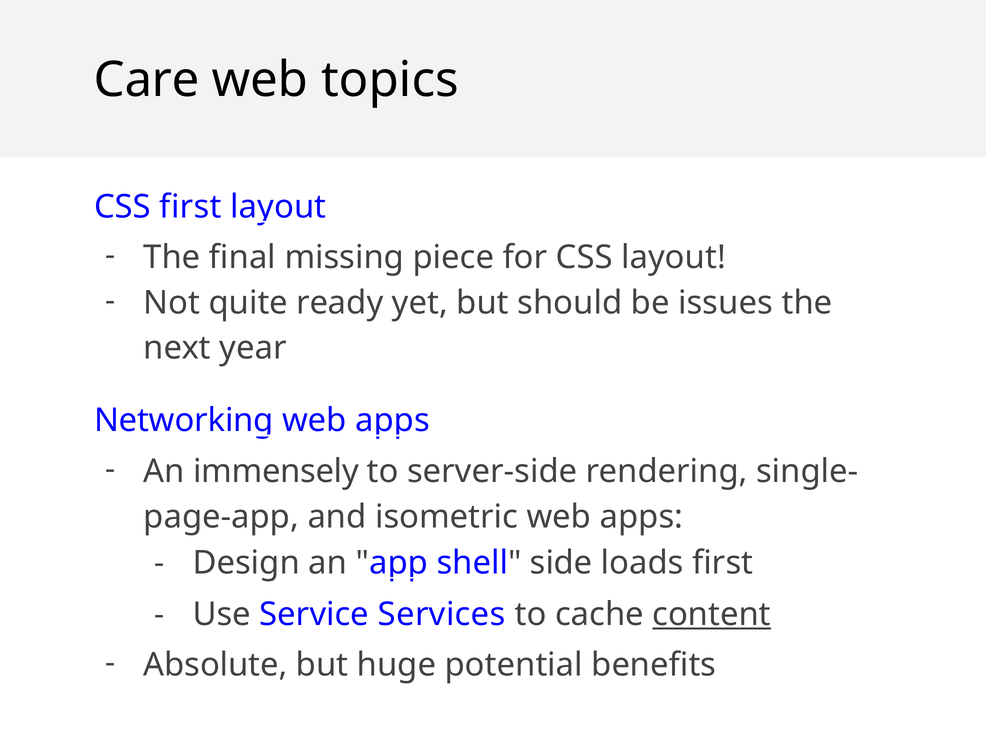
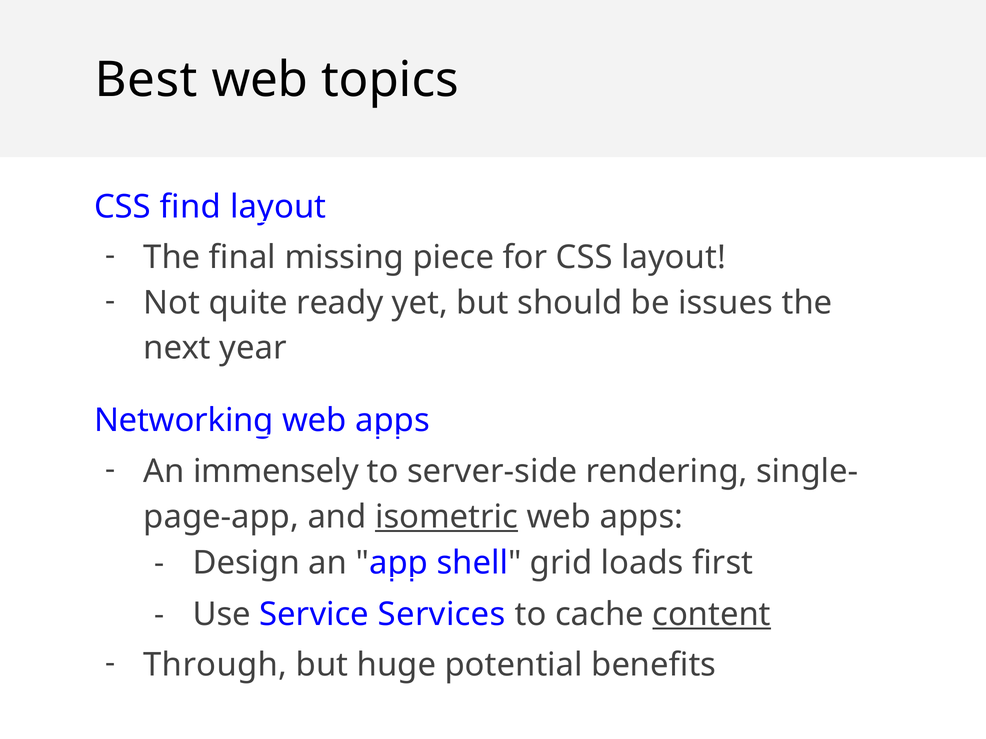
Care: Care -> Best
CSS first: first -> find
isometric underline: none -> present
side: side -> grid
Absolute: Absolute -> Through
